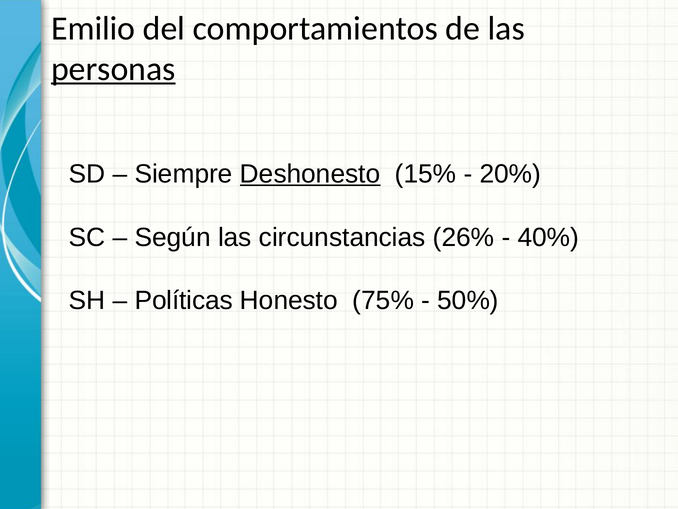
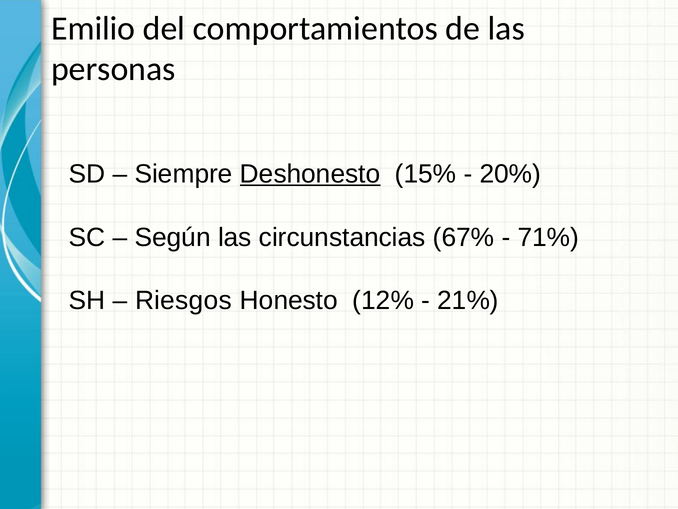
personas underline: present -> none
26%: 26% -> 67%
40%: 40% -> 71%
Políticas: Políticas -> Riesgos
75%: 75% -> 12%
50%: 50% -> 21%
